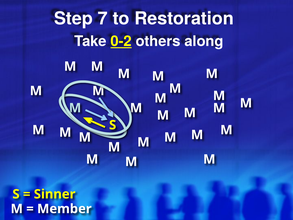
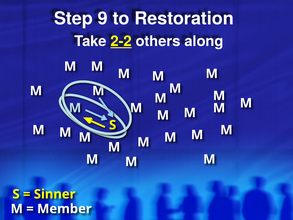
7: 7 -> 9
0-2: 0-2 -> 2-2
